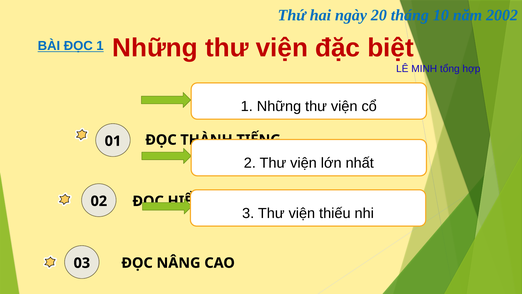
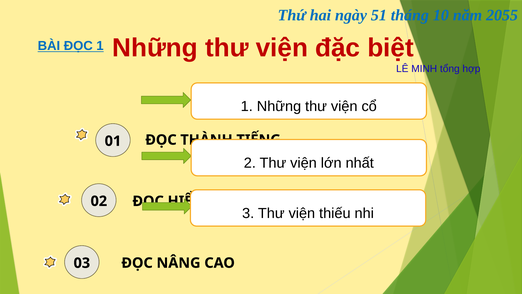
20: 20 -> 51
2002: 2002 -> 2055
